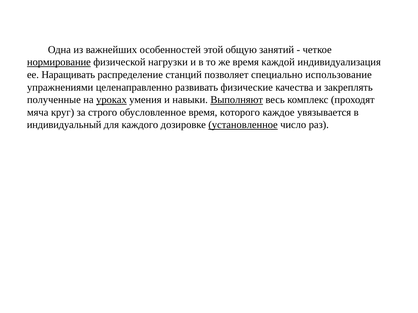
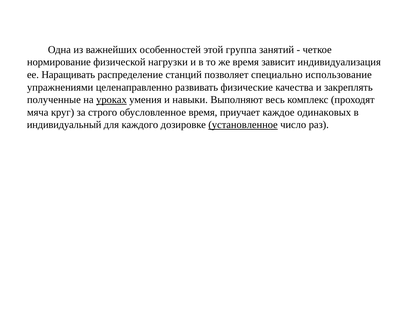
общую: общую -> группа
нормирование underline: present -> none
каждой: каждой -> зависит
Выполняют underline: present -> none
которого: которого -> приучает
увязывается: увязывается -> одинаковых
